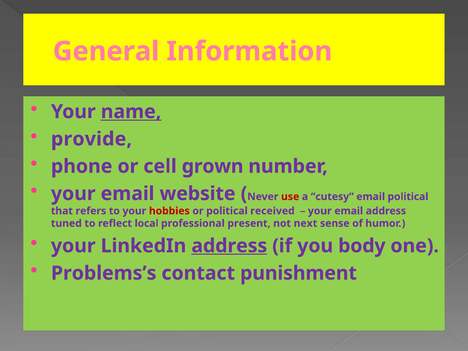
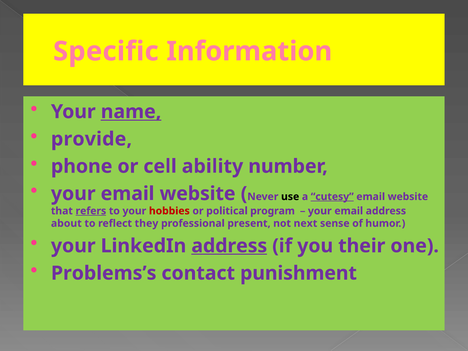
General: General -> Specific
grown: grown -> ability
use colour: red -> black
cutesy underline: none -> present
political at (408, 197): political -> website
refers underline: none -> present
received: received -> program
tuned: tuned -> about
local: local -> they
body: body -> their
